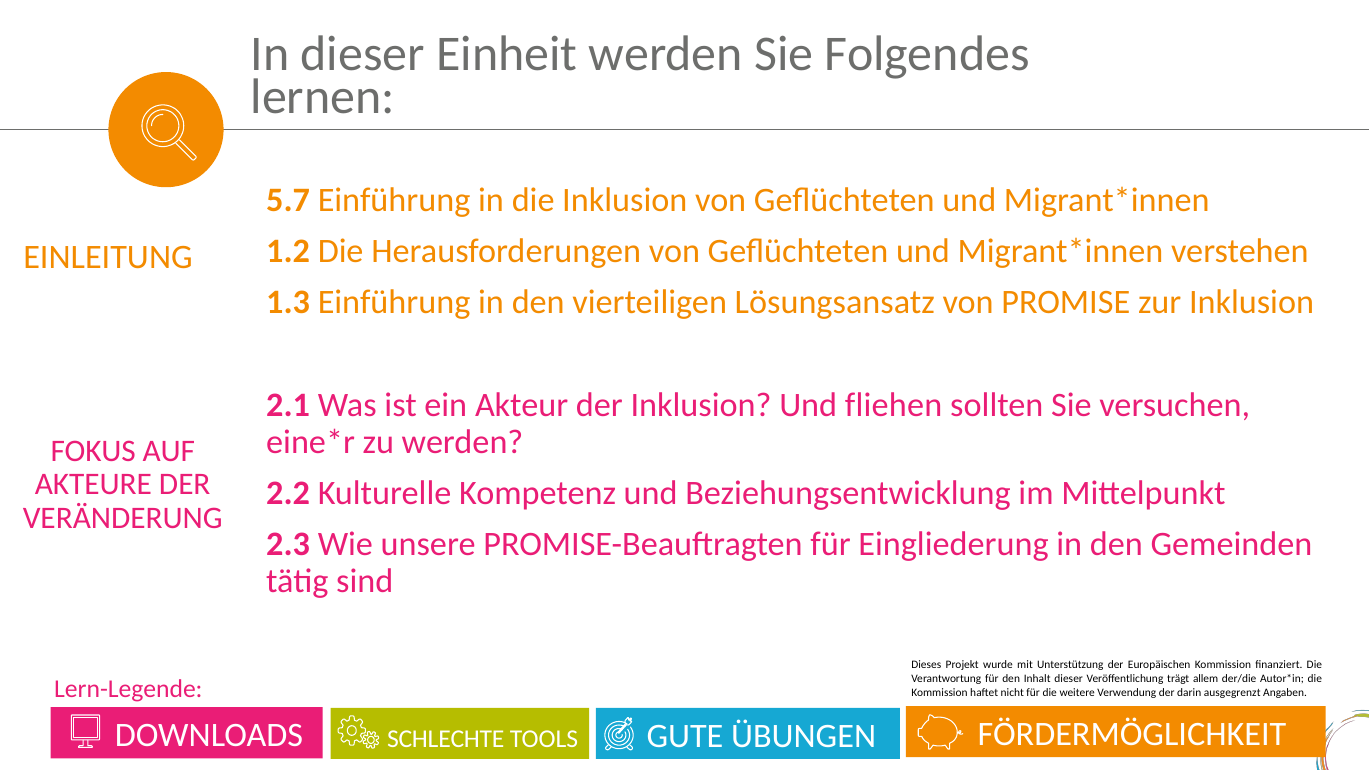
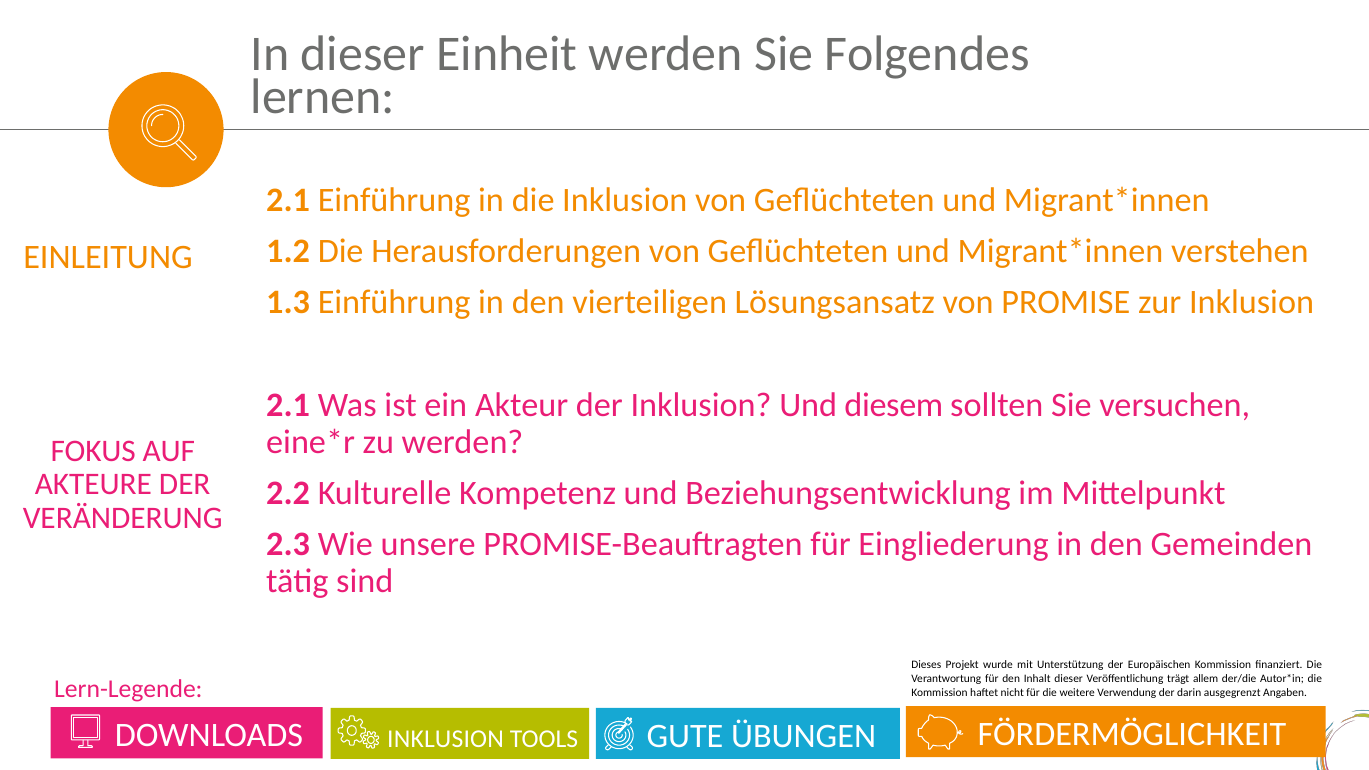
5.7 at (288, 200): 5.7 -> 2.1
fliehen: fliehen -> diesem
SCHLECHTE at (446, 739): SCHLECHTE -> INKLUSION
